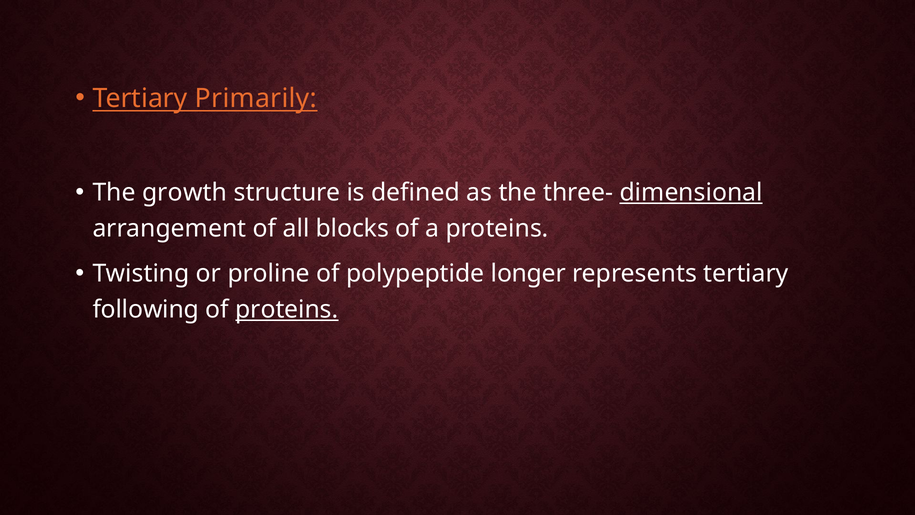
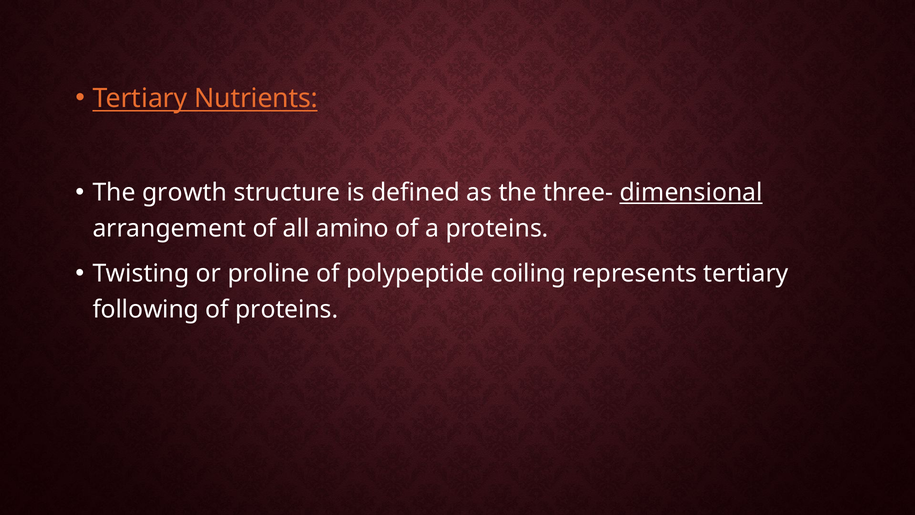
Primarily: Primarily -> Nutrients
blocks: blocks -> amino
longer: longer -> coiling
proteins at (287, 309) underline: present -> none
